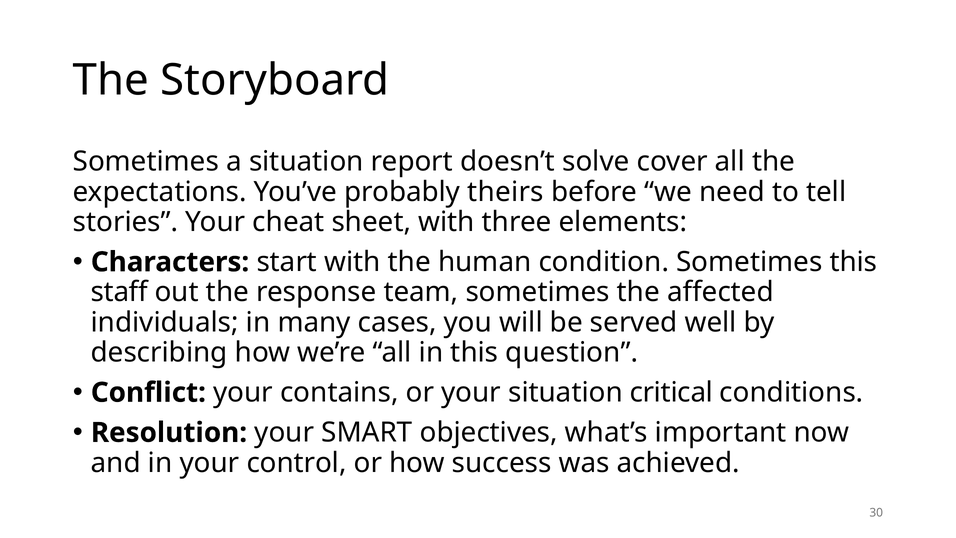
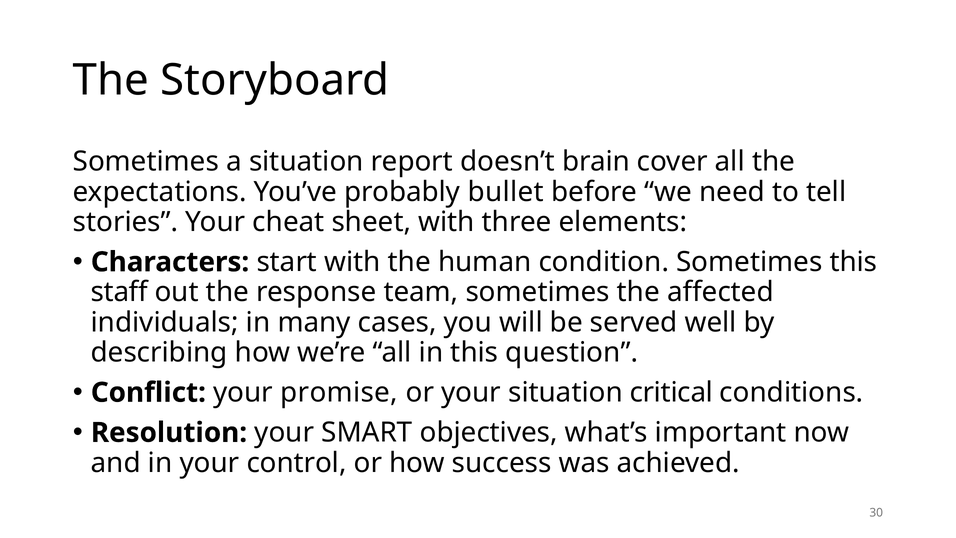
solve: solve -> brain
theirs: theirs -> bullet
contains: contains -> promise
